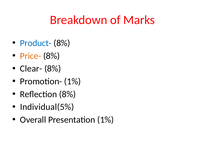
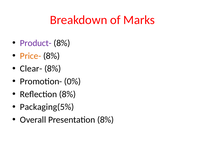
Product- colour: blue -> purple
Promotion- 1%: 1% -> 0%
Individual(5%: Individual(5% -> Packaging(5%
Presentation 1%: 1% -> 8%
